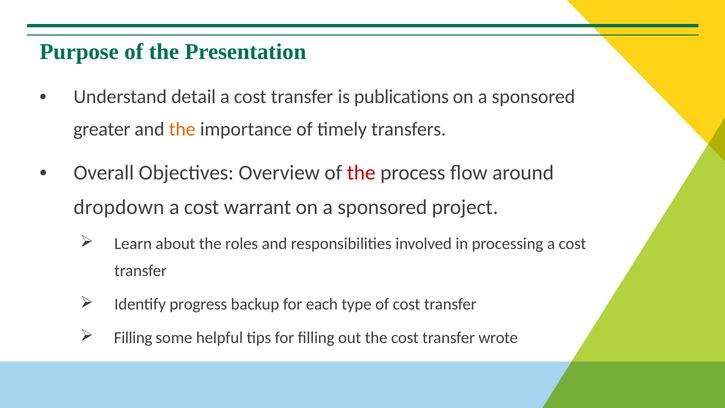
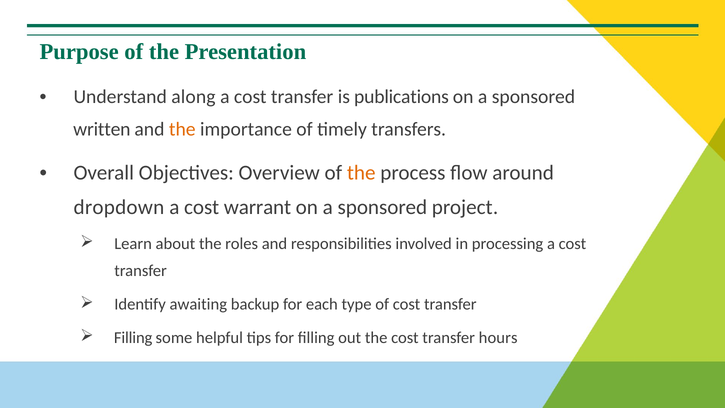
detail: detail -> along
greater: greater -> written
the at (361, 173) colour: red -> orange
progress: progress -> awaiting
wrote: wrote -> hours
